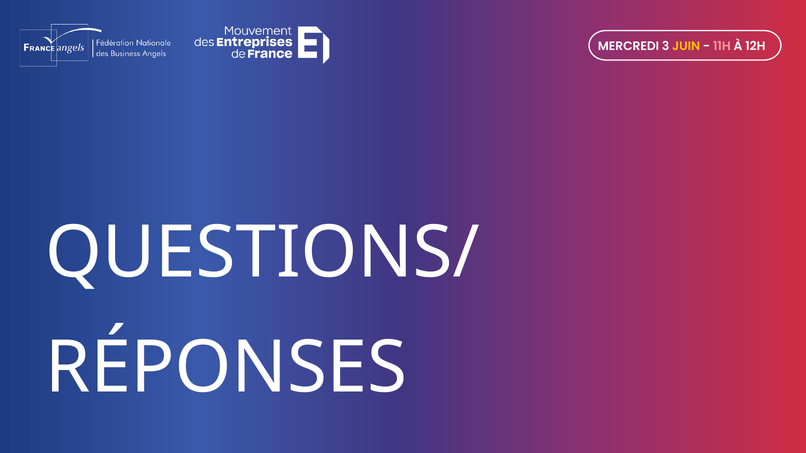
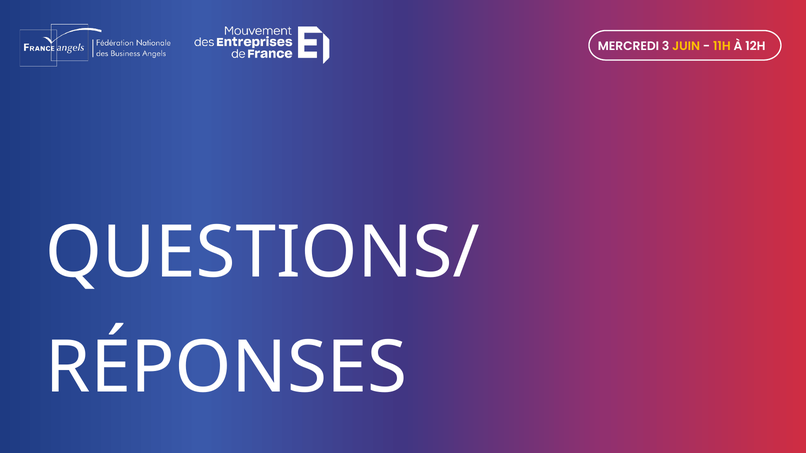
11H colour: pink -> yellow
